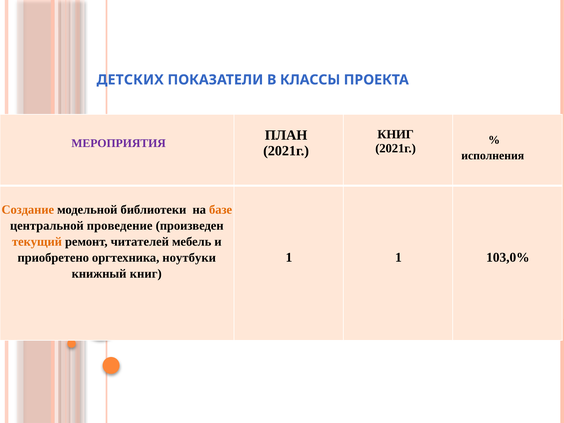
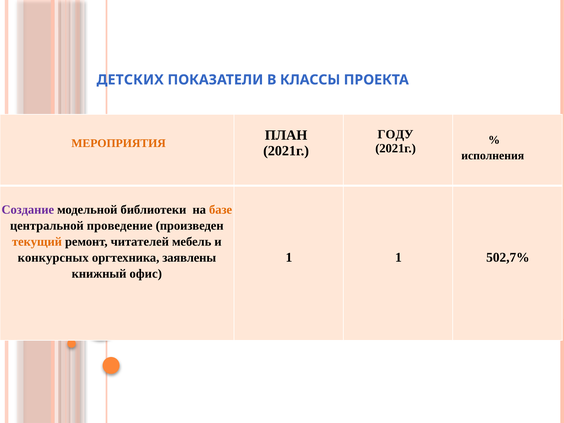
КНИГ at (396, 134): КНИГ -> ГОДУ
МЕРОПРИЯТИЯ colour: purple -> orange
Создание colour: orange -> purple
103,0%: 103,0% -> 502,7%
приобретено: приобретено -> конкурсных
ноутбуки: ноутбуки -> заявлены
книжный книг: книг -> офис
